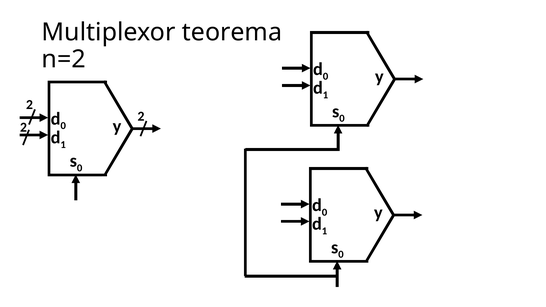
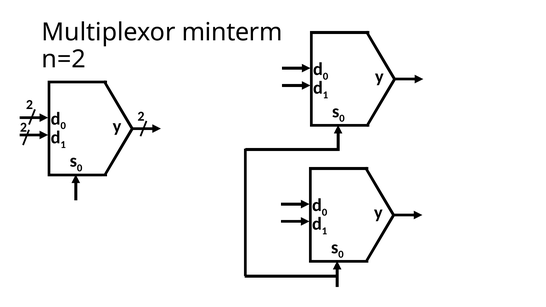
teorema: teorema -> minterm
